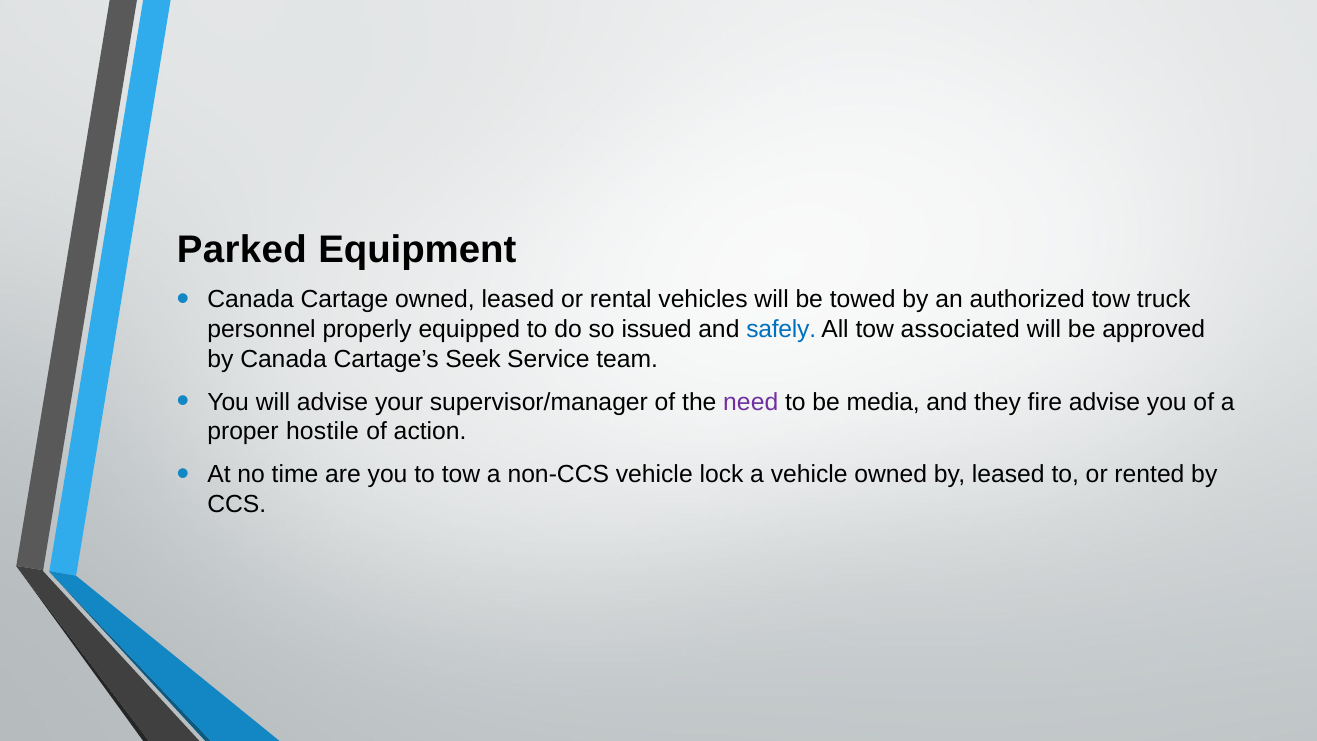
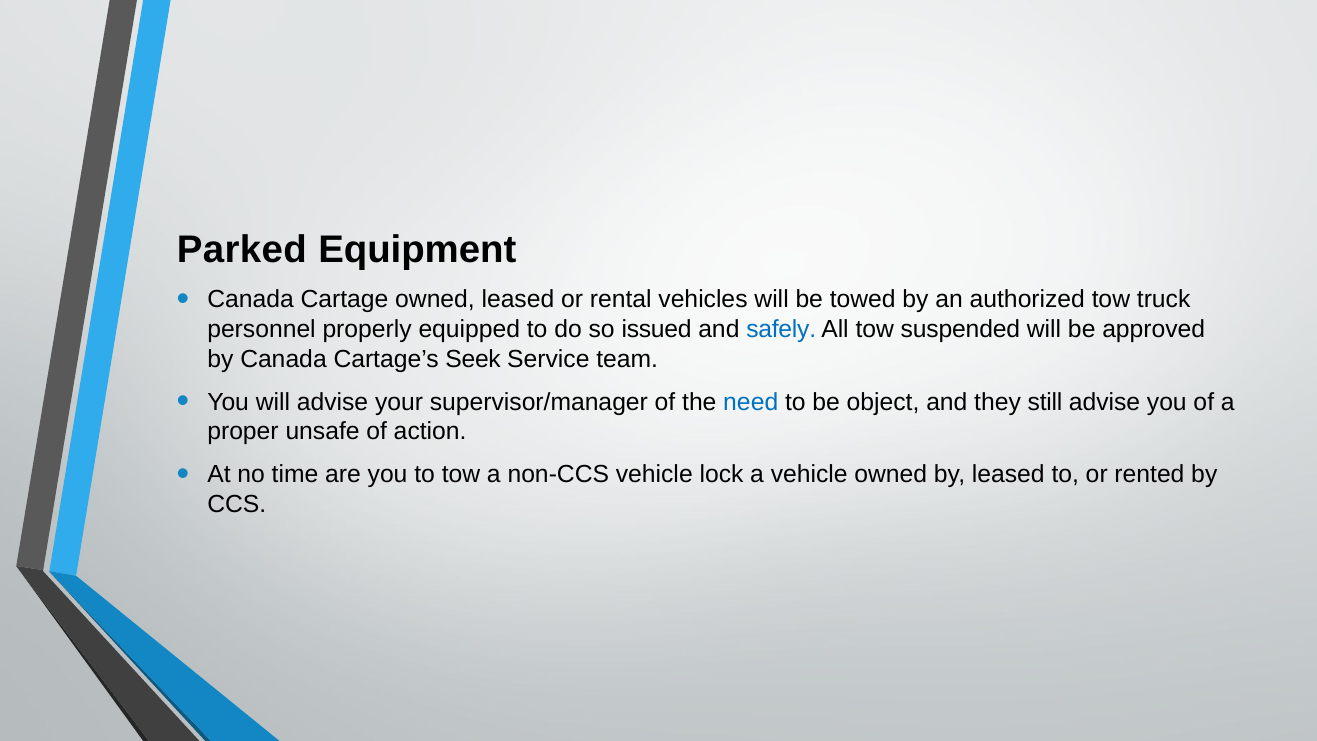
associated: associated -> suspended
need colour: purple -> blue
media: media -> object
fire: fire -> still
hostile: hostile -> unsafe
